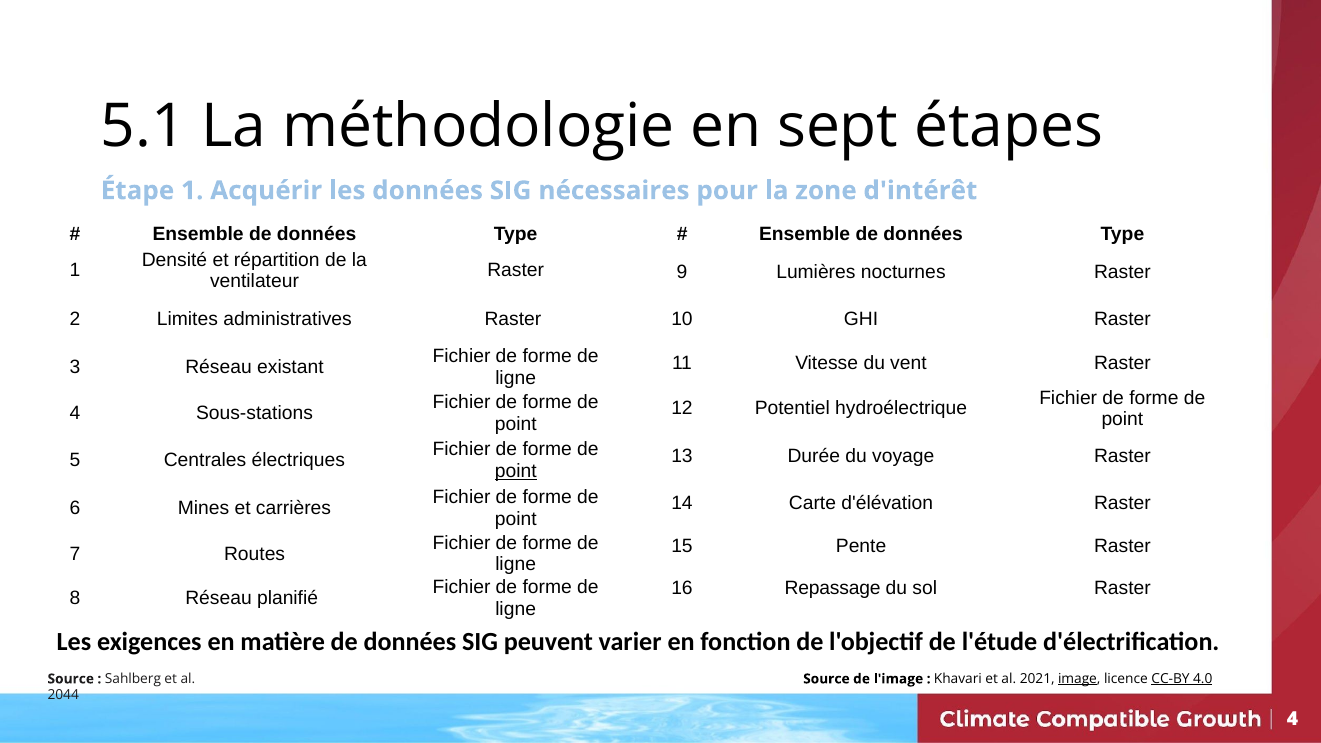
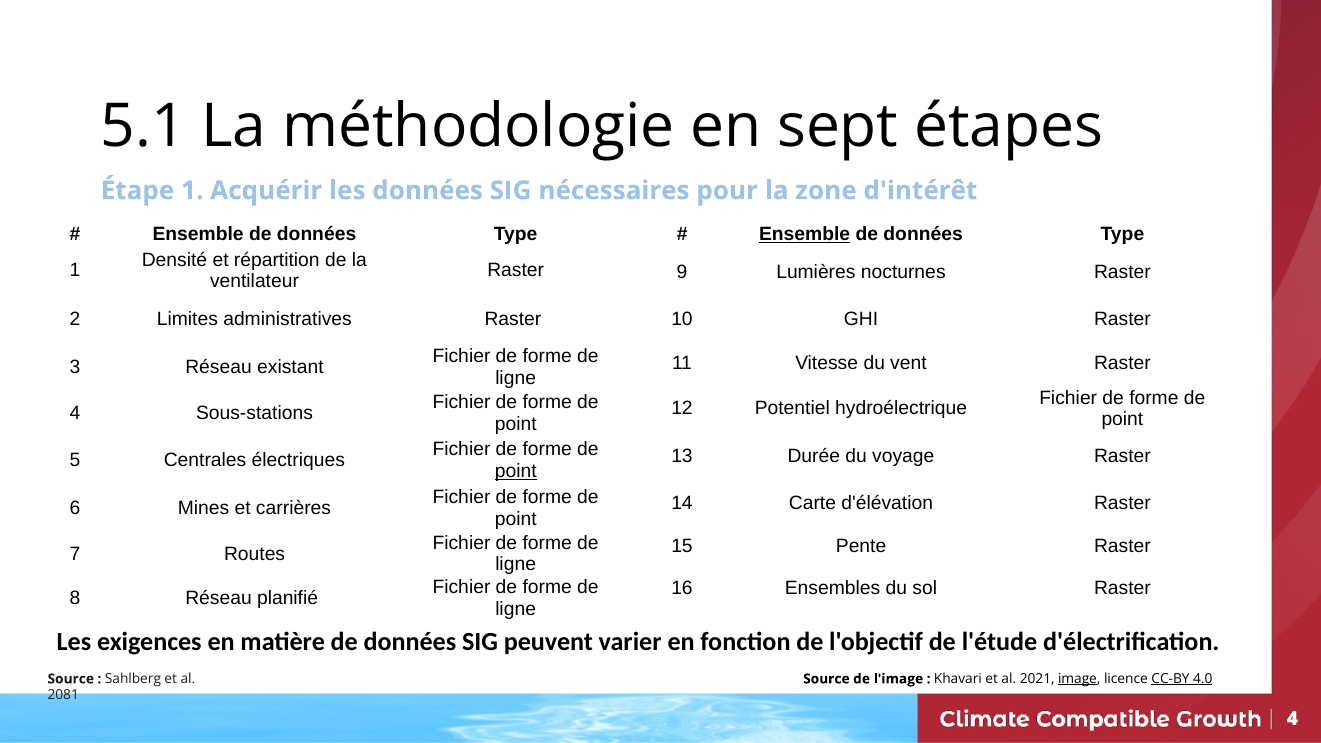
Ensemble at (805, 234) underline: none -> present
Repassage: Repassage -> Ensembles
2044: 2044 -> 2081
